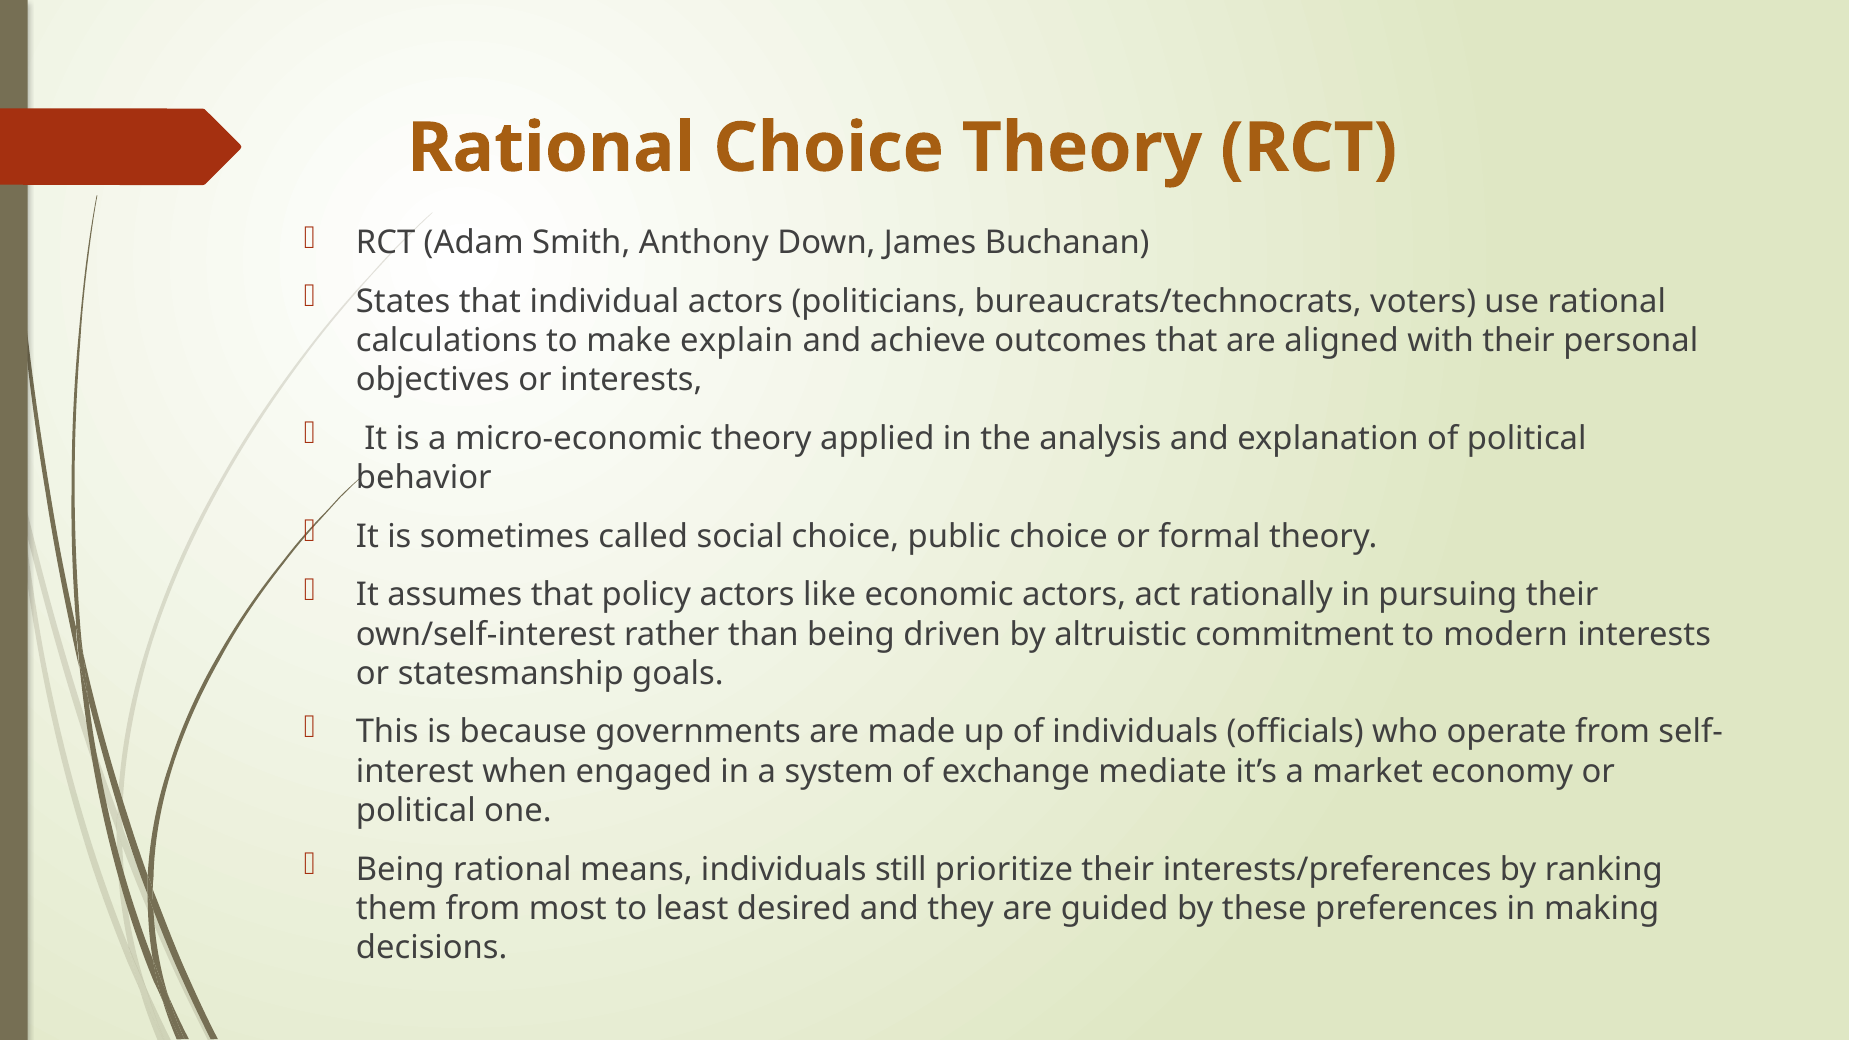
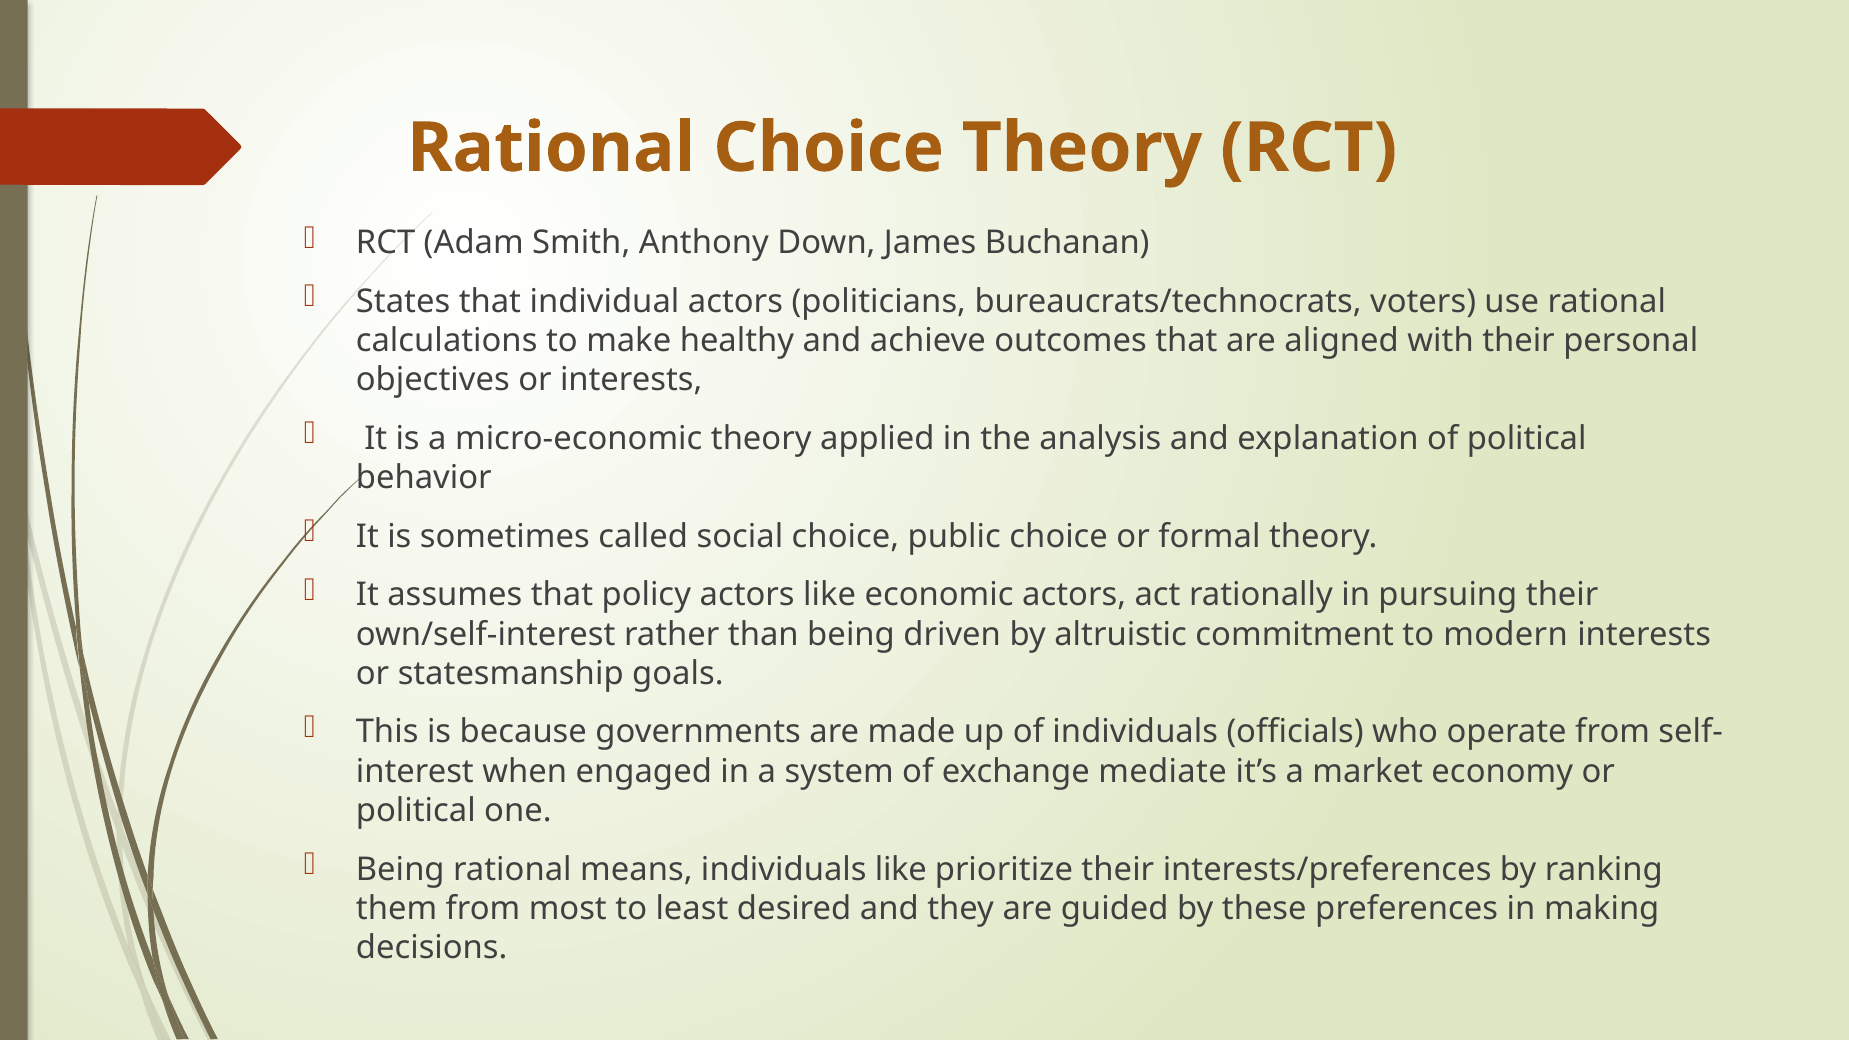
explain: explain -> healthy
individuals still: still -> like
